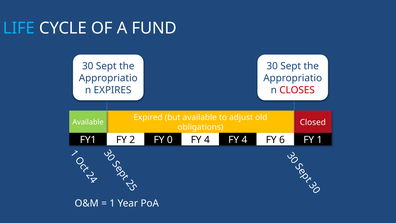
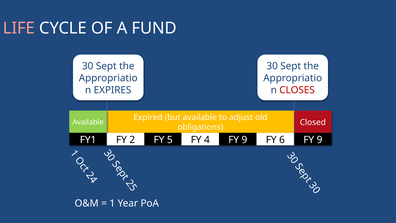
LIFE colour: light blue -> pink
FY 0: 0 -> 5
4 FY 4: 4 -> 9
6 FY 1: 1 -> 9
